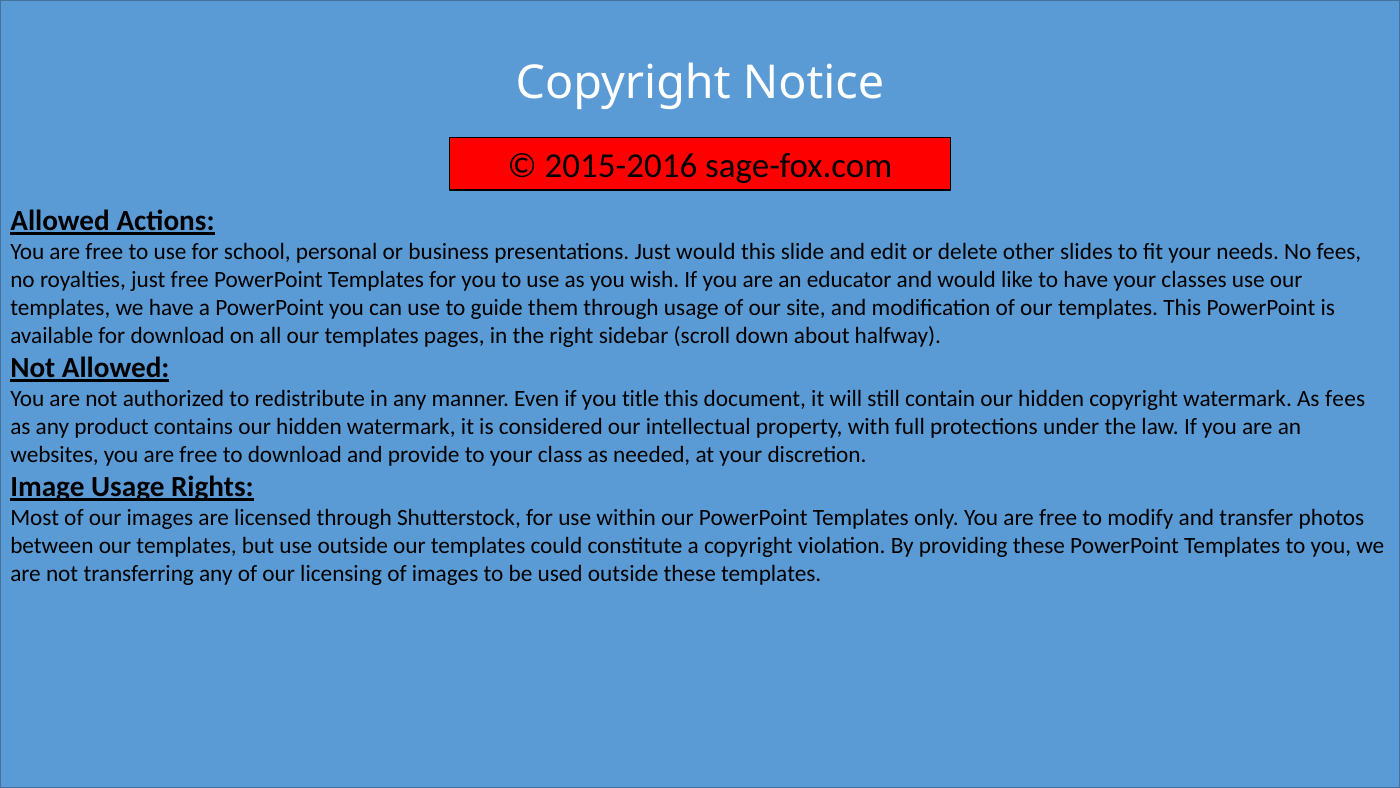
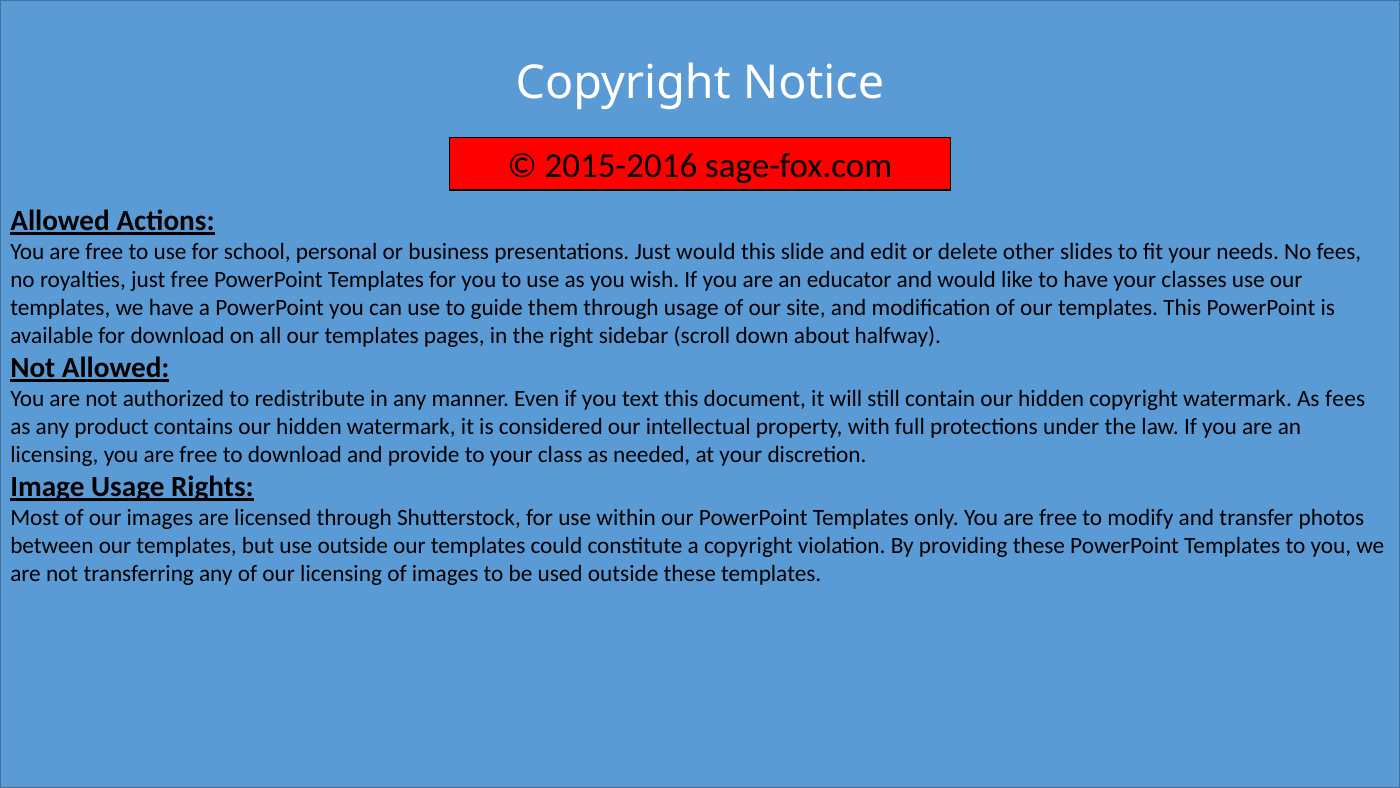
title: title -> text
websites at (54, 455): websites -> licensing
